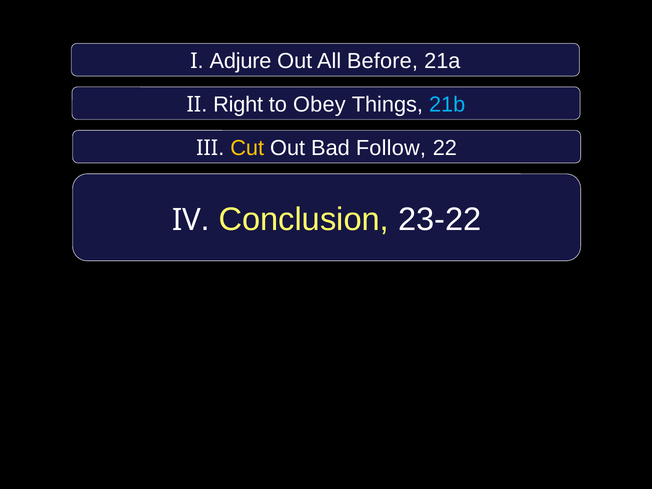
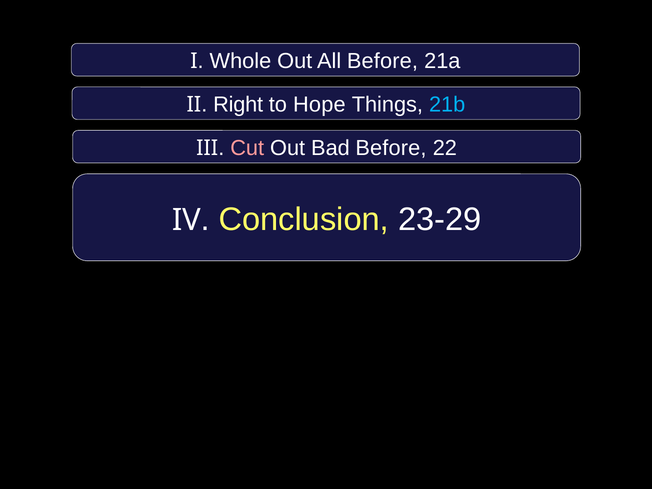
Adjure: Adjure -> Whole
Obey: Obey -> Hope
Cut colour: yellow -> pink
Bad Follow: Follow -> Before
23-22: 23-22 -> 23-29
